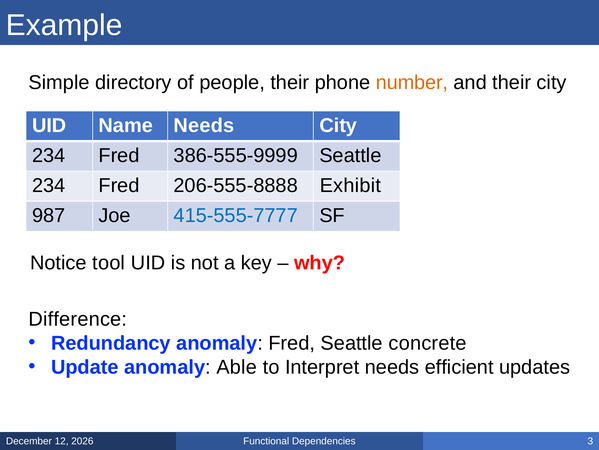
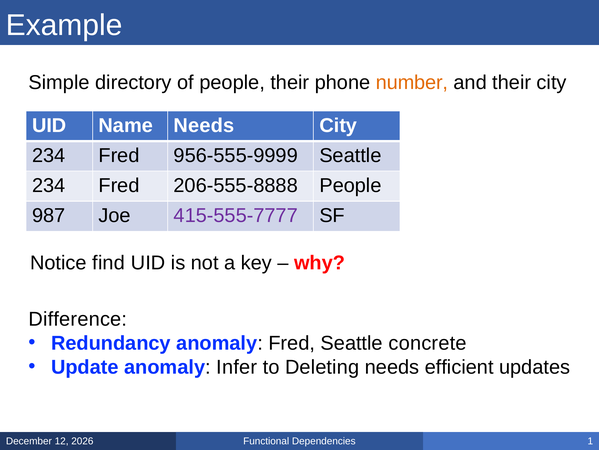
386-555-9999: 386-555-9999 -> 956-555-9999
206-555-8888 Exhibit: Exhibit -> People
415-555-7777 colour: blue -> purple
tool: tool -> find
Able: Able -> Infer
Interpret: Interpret -> Deleting
3: 3 -> 1
